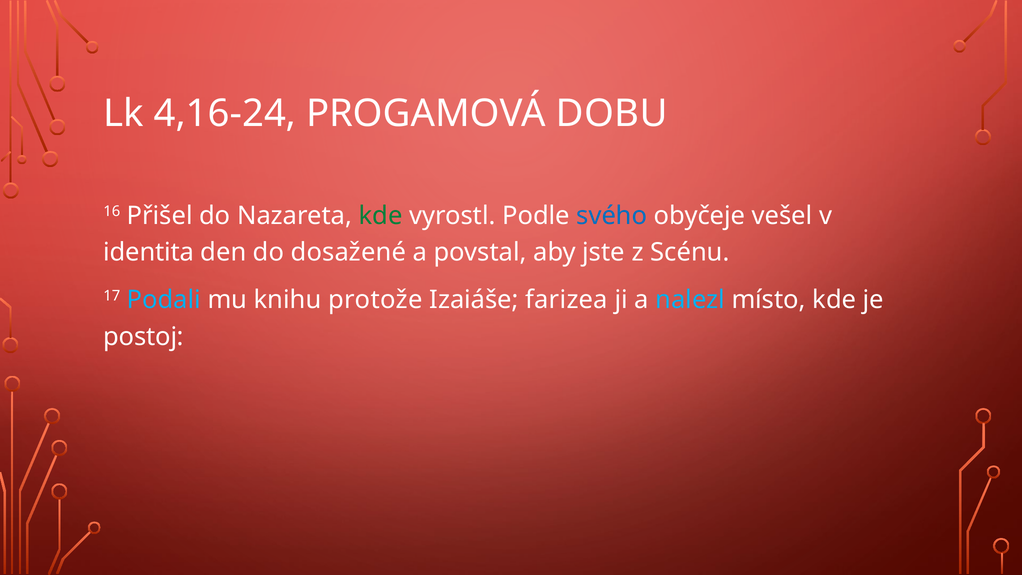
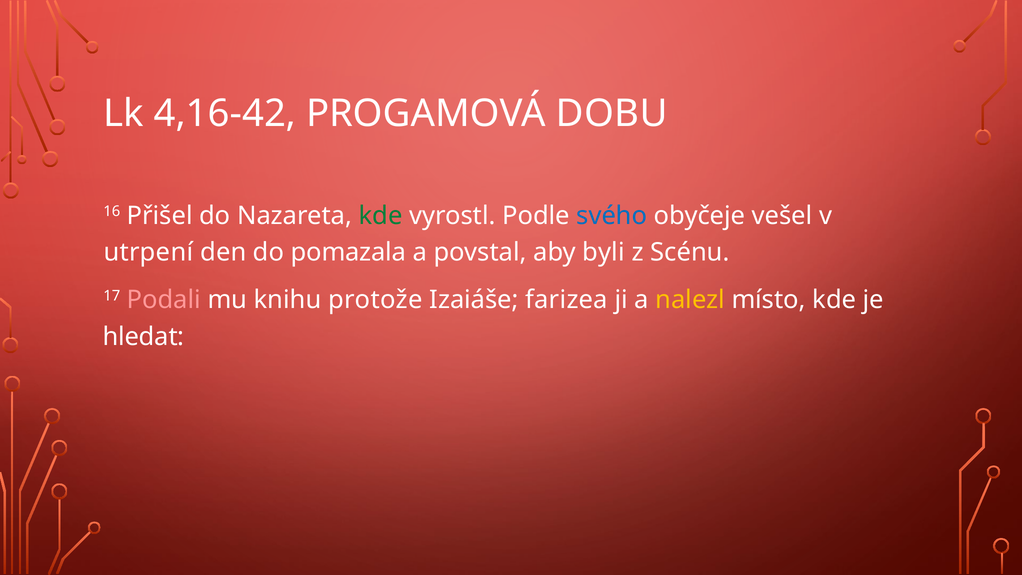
4,16-24: 4,16-24 -> 4,16-42
identita: identita -> utrpení
dosažené: dosažené -> pomazala
jste: jste -> byli
Podali colour: light blue -> pink
nalezl colour: light blue -> yellow
postoj: postoj -> hledat
